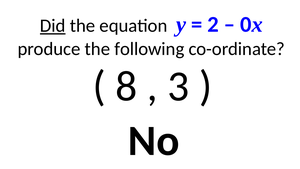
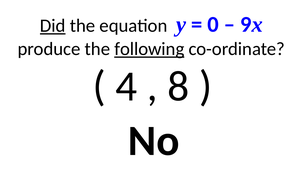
2: 2 -> 0
0: 0 -> 9
following underline: none -> present
8: 8 -> 4
3: 3 -> 8
